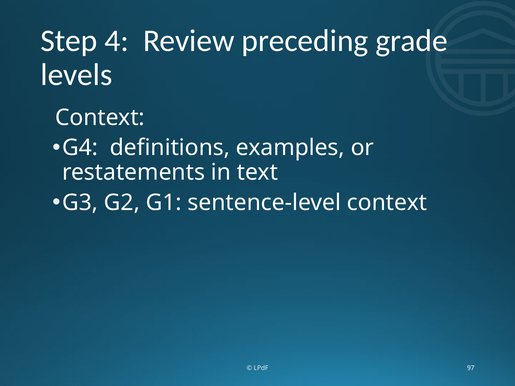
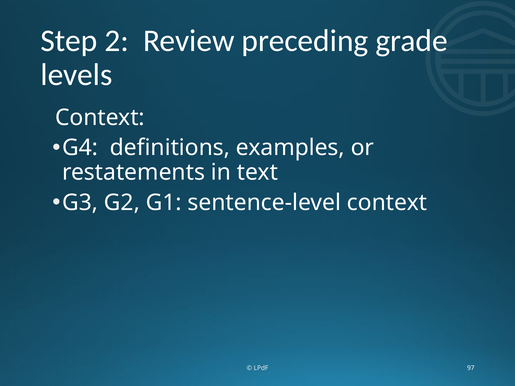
4: 4 -> 2
